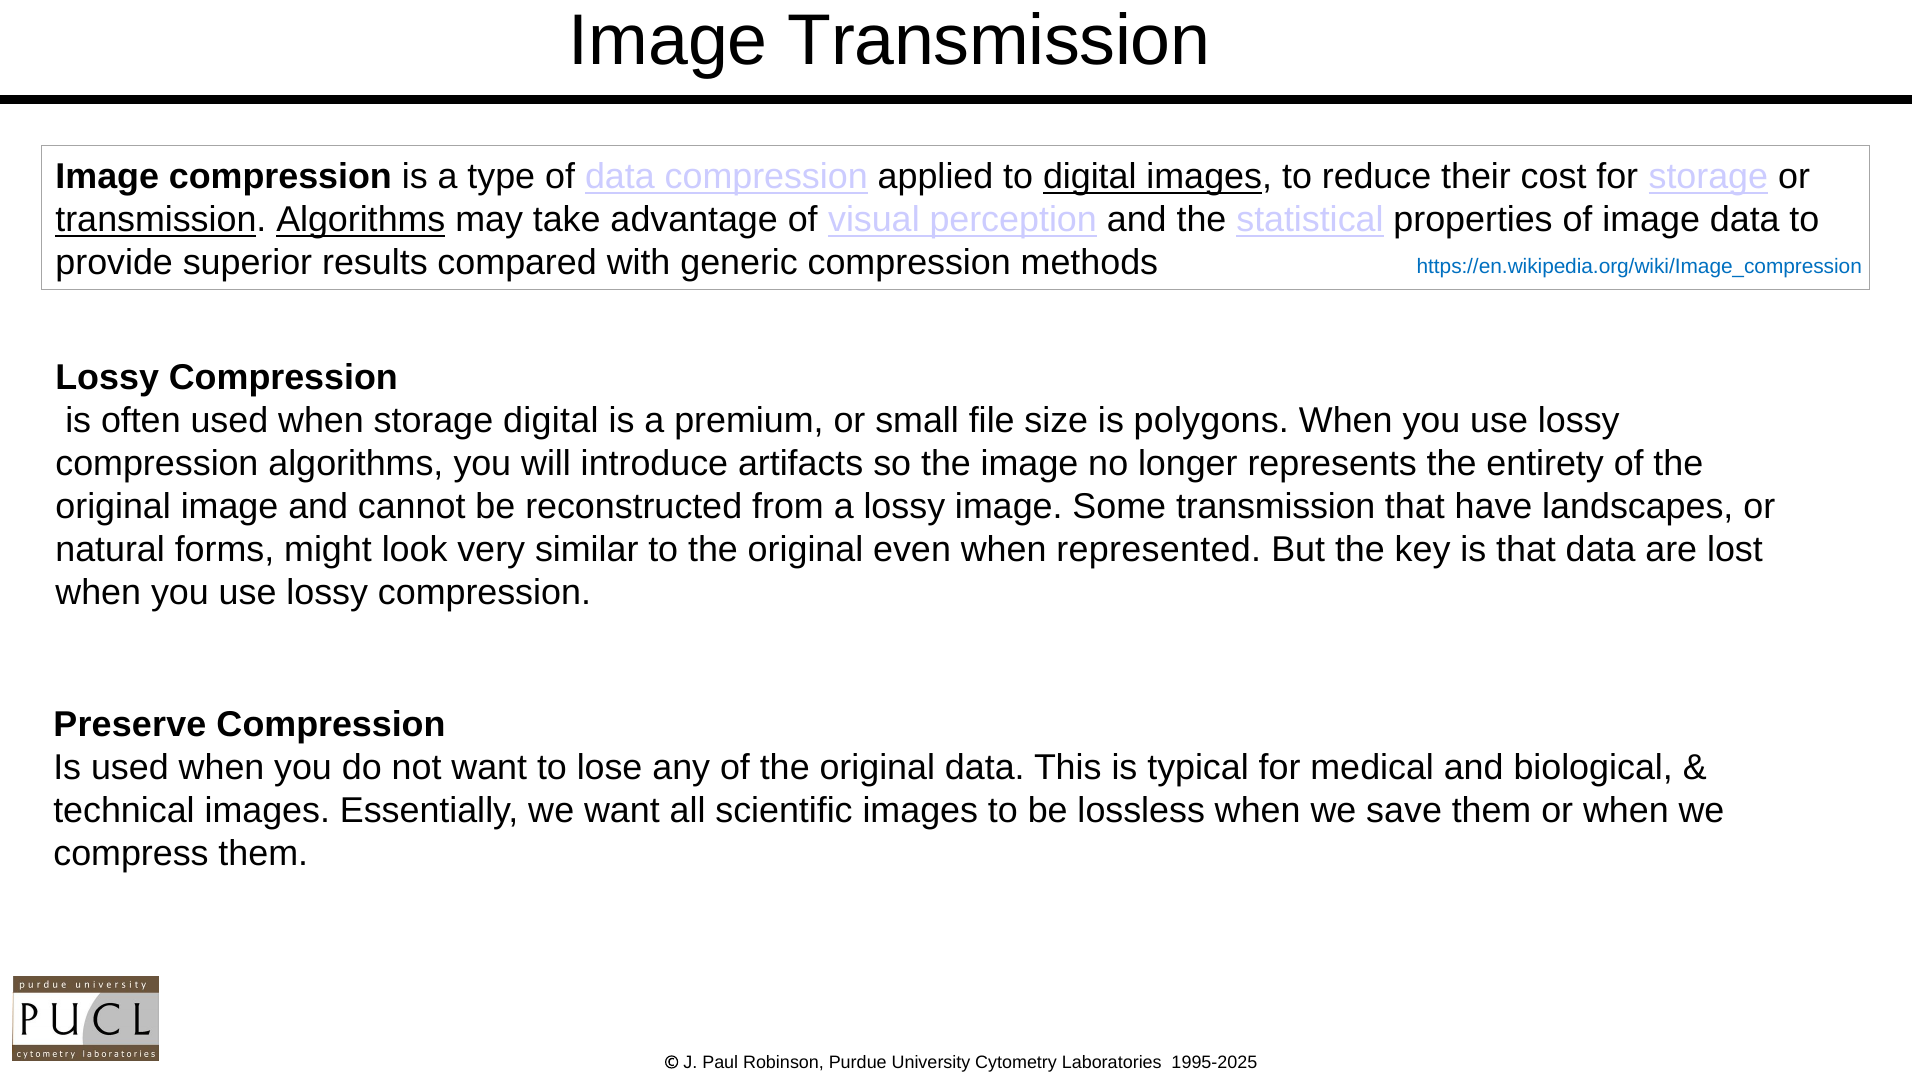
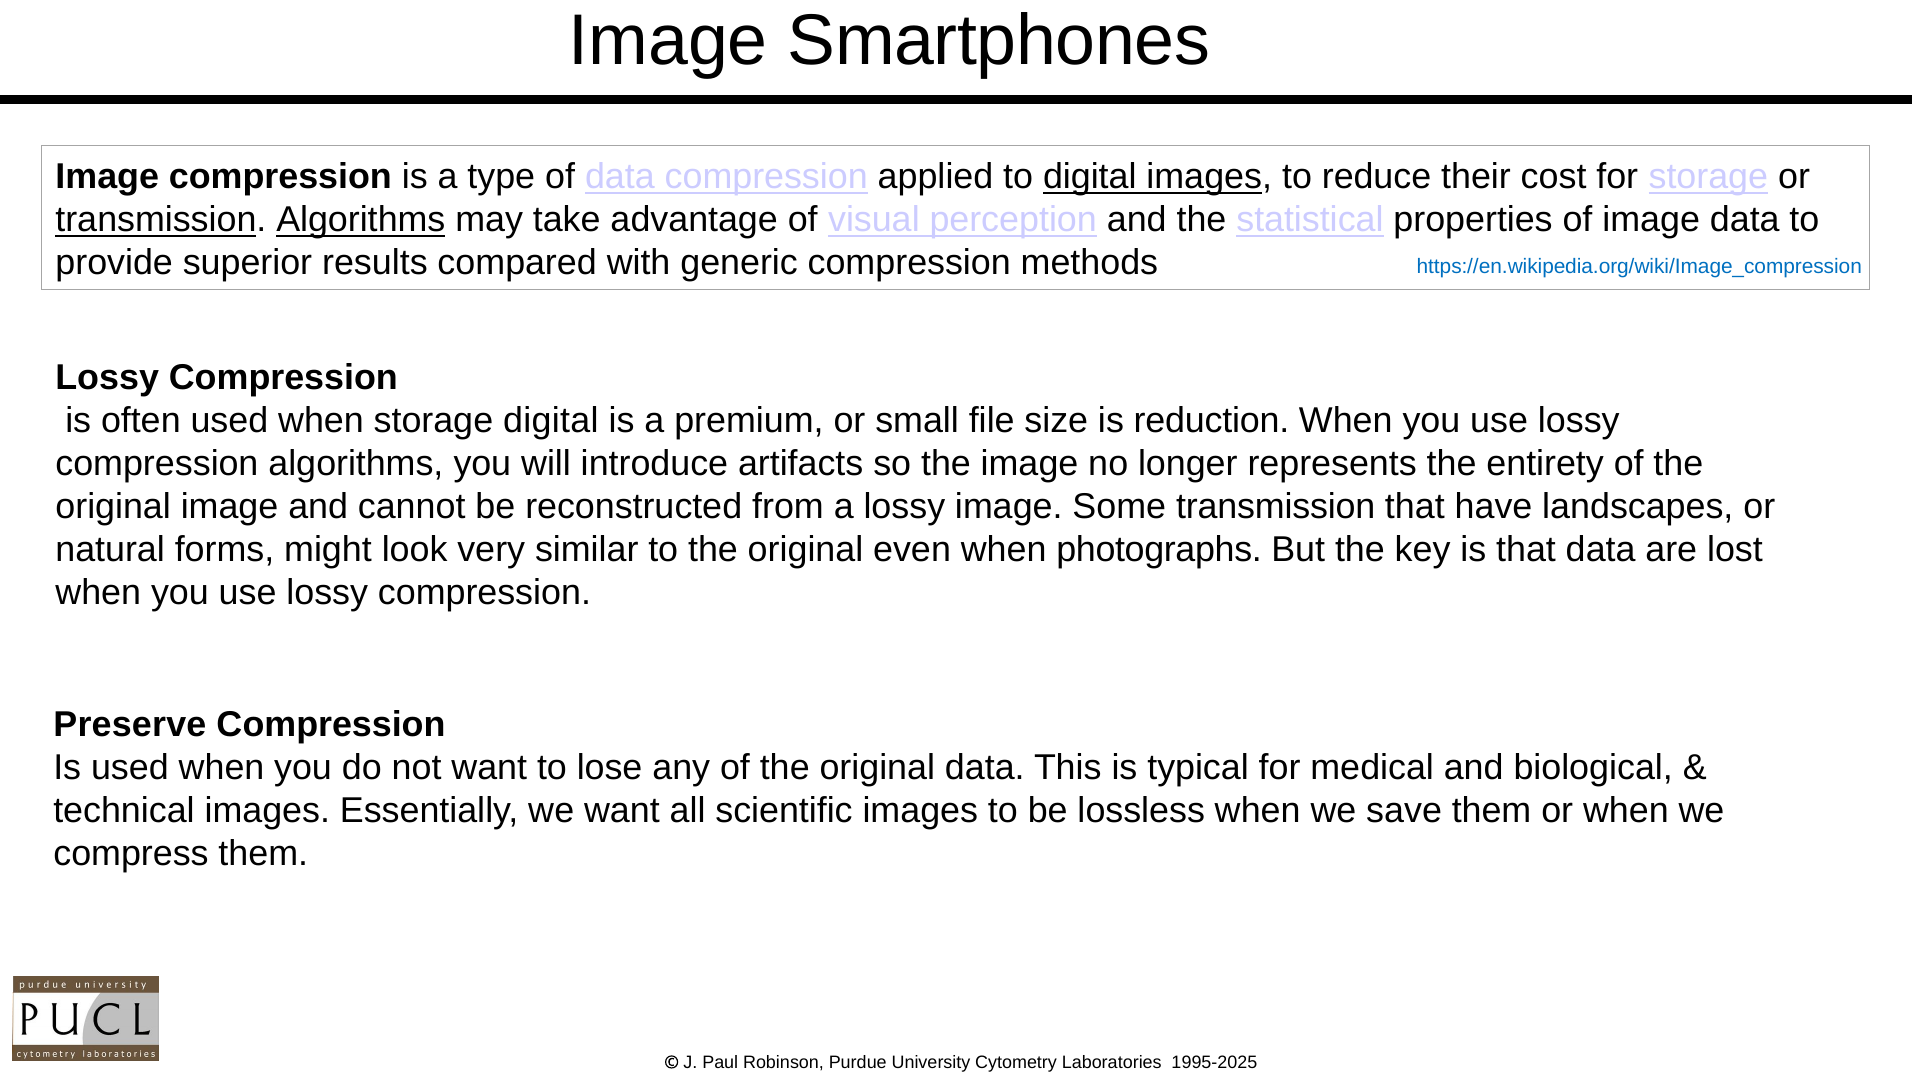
Image Transmission: Transmission -> Smartphones
polygons: polygons -> reduction
represented: represented -> photographs
